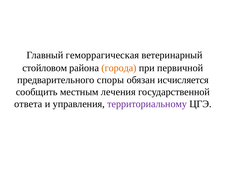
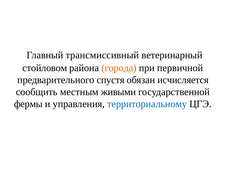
геморрагическая: геморрагическая -> трансмиссивный
споры: споры -> спустя
лечения: лечения -> живыми
ответа: ответа -> фермы
территориальному colour: purple -> blue
